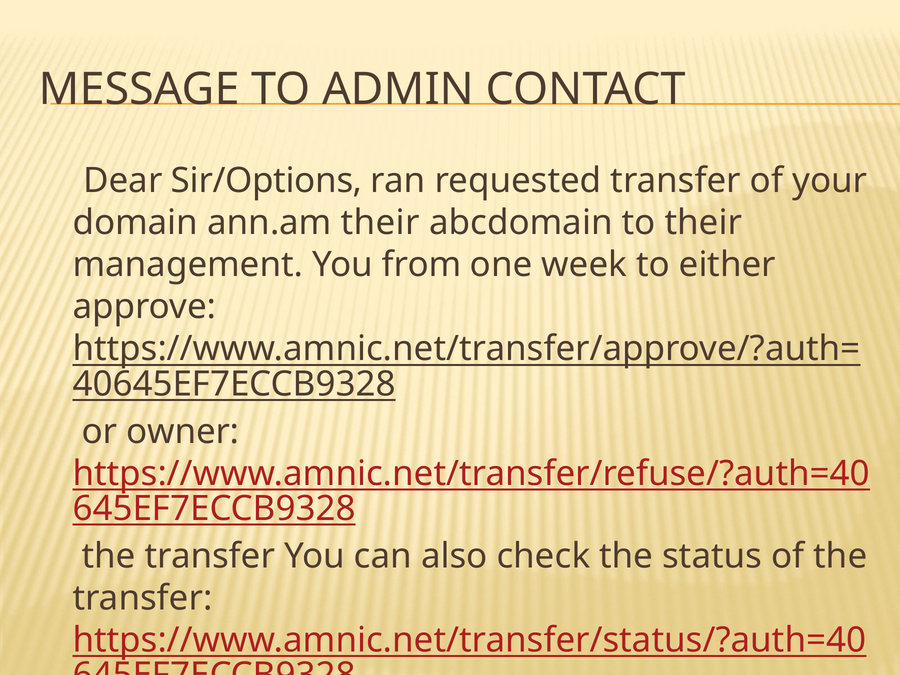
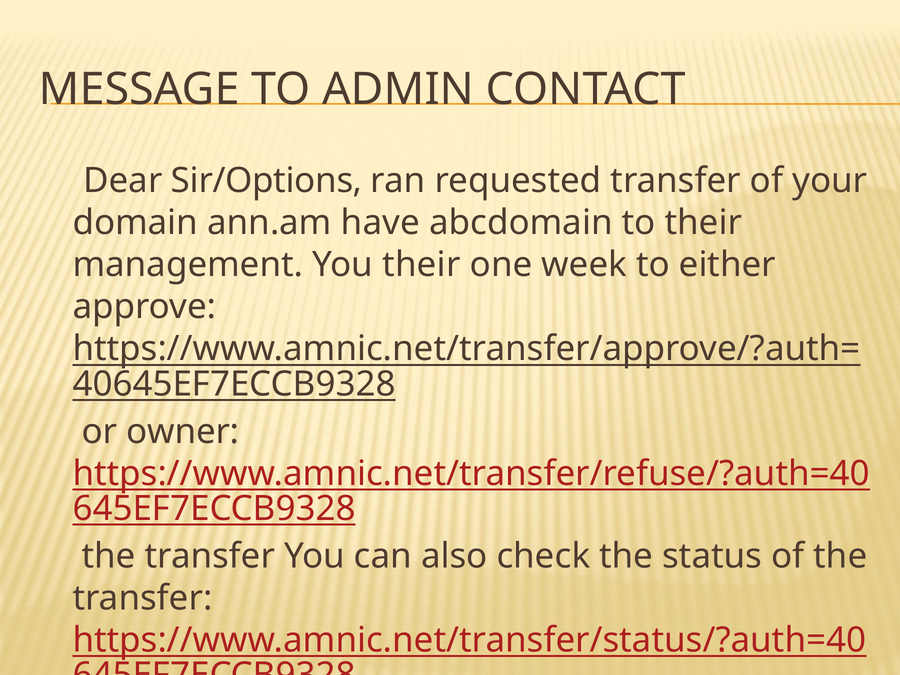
ann.am their: their -> have
You from: from -> their
